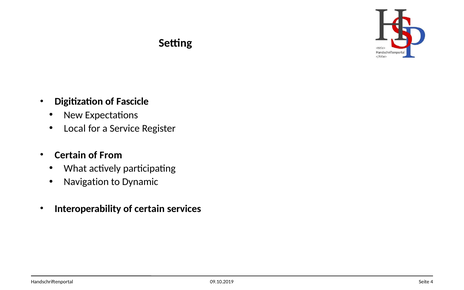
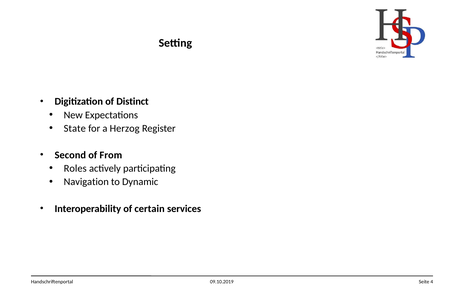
Fascicle: Fascicle -> Distinct
Local: Local -> State
Service: Service -> Herzog
Certain at (70, 155): Certain -> Second
What: What -> Roles
